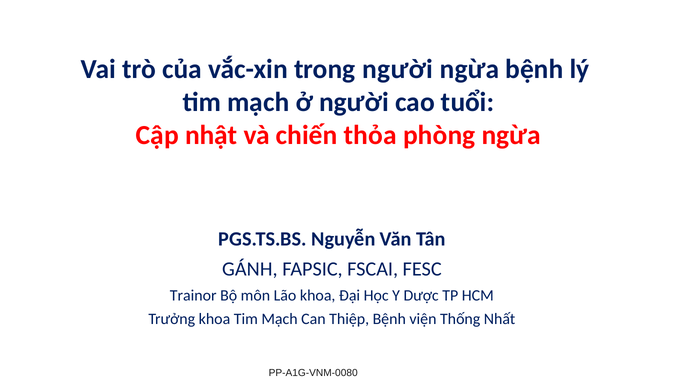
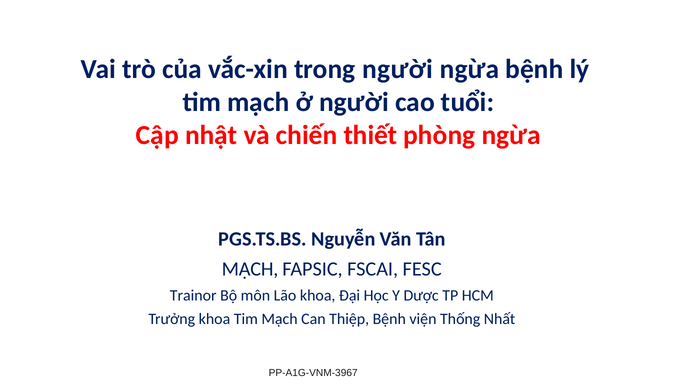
thỏa: thỏa -> thiết
GÁNH at (250, 270): GÁNH -> MẠCH
PP-A1G-VNM-0080: PP-A1G-VNM-0080 -> PP-A1G-VNM-3967
